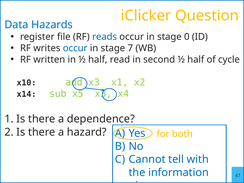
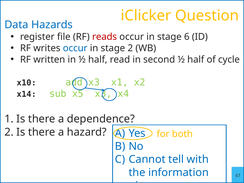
reads colour: blue -> red
0: 0 -> 6
stage 7: 7 -> 2
